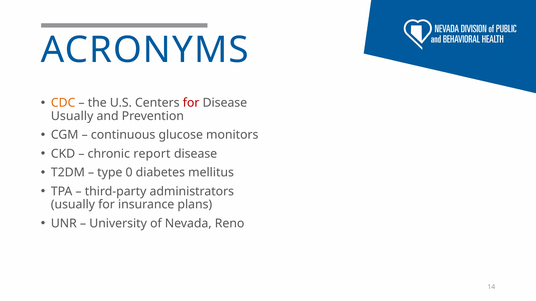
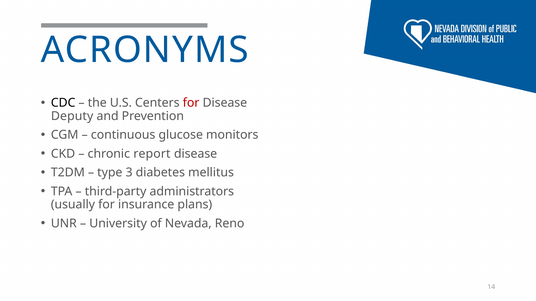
CDC colour: orange -> black
Usually at (72, 116): Usually -> Deputy
0: 0 -> 3
